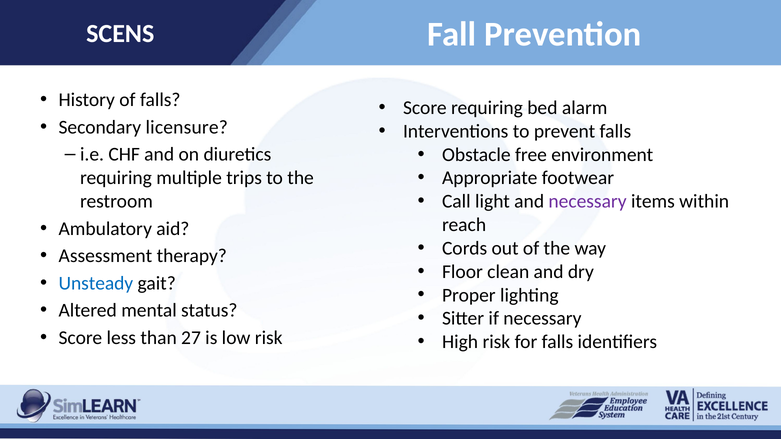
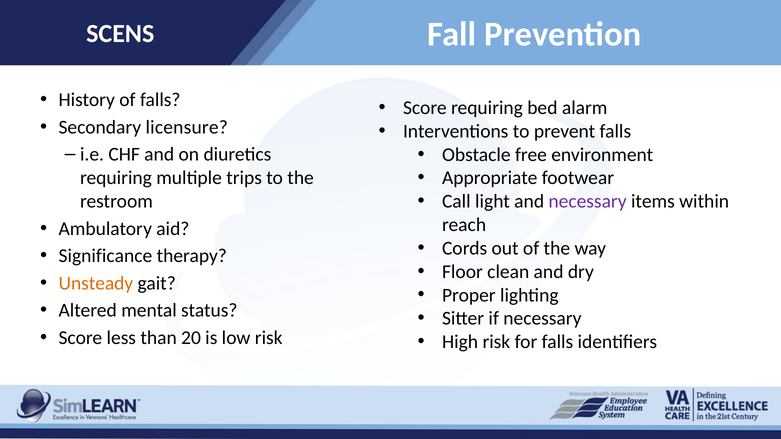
Assessment: Assessment -> Significance
Unsteady colour: blue -> orange
27: 27 -> 20
